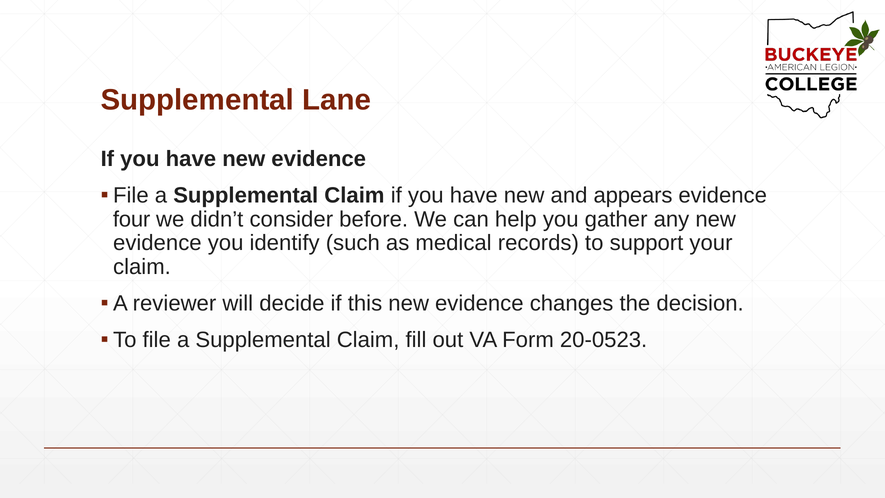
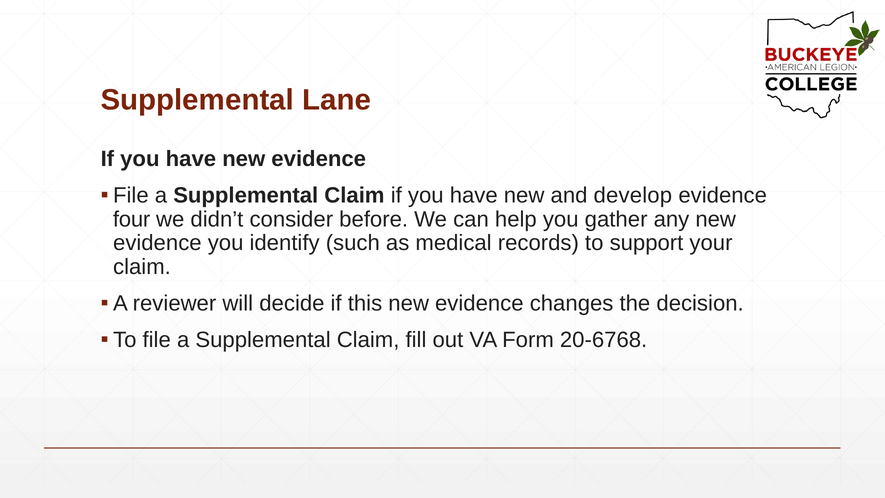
appears: appears -> develop
20-0523: 20-0523 -> 20-6768
